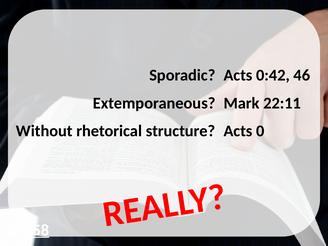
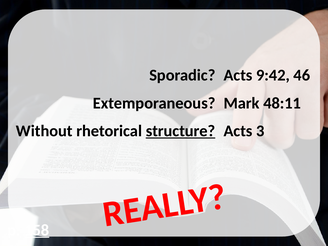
0:42: 0:42 -> 9:42
22:11: 22:11 -> 48:11
structure underline: none -> present
0: 0 -> 3
